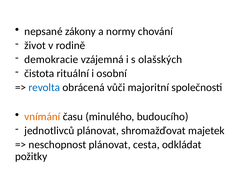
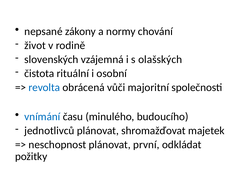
demokracie: demokracie -> slovenských
vnímání colour: orange -> blue
cesta: cesta -> první
